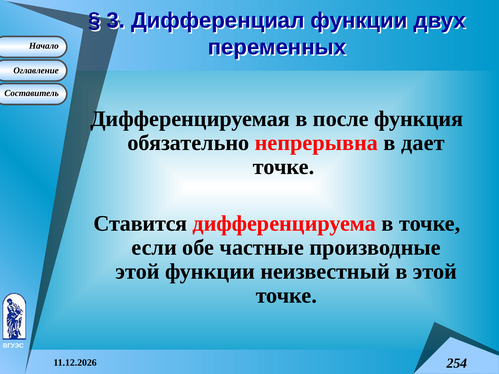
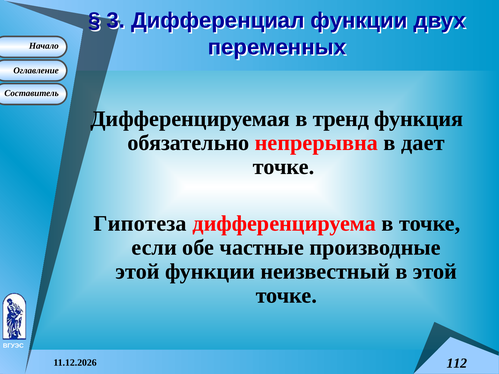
после: после -> тренд
Ставится: Ставится -> Гипотеза
254: 254 -> 112
